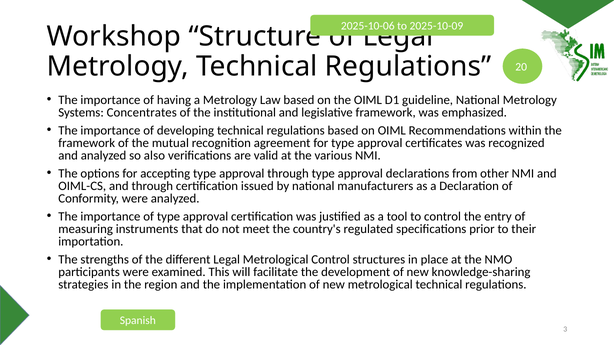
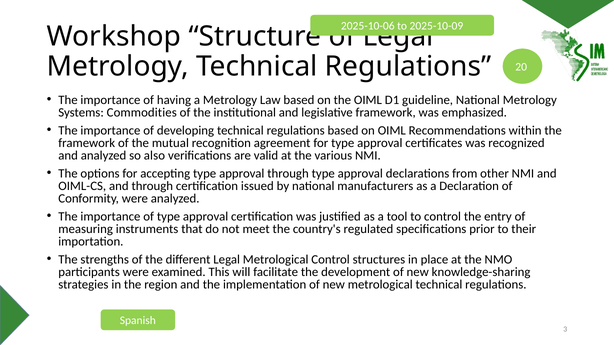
Concentrates: Concentrates -> Commodities
